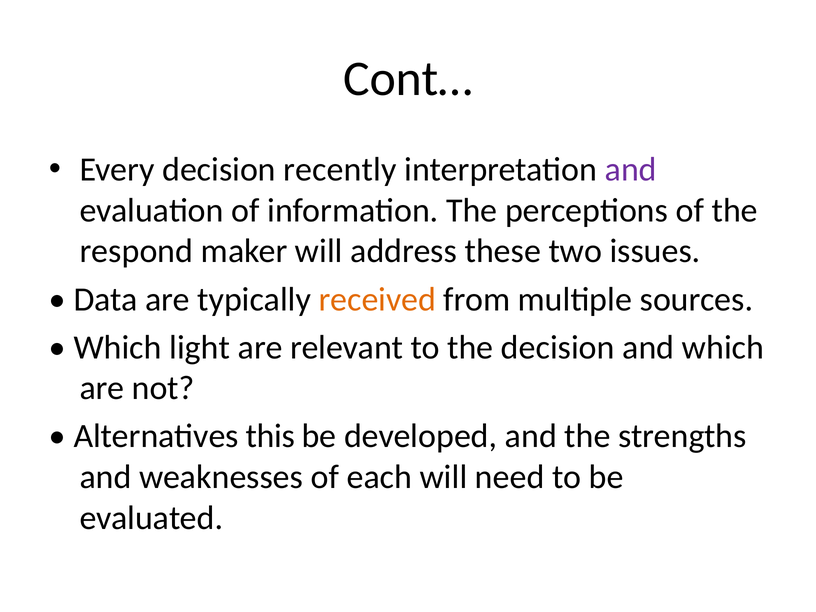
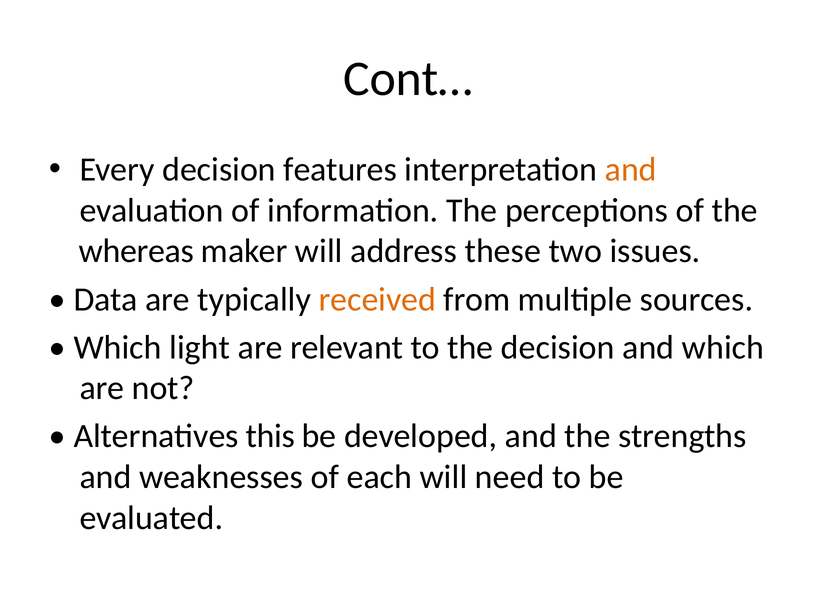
recently: recently -> features
and at (631, 170) colour: purple -> orange
respond: respond -> whereas
